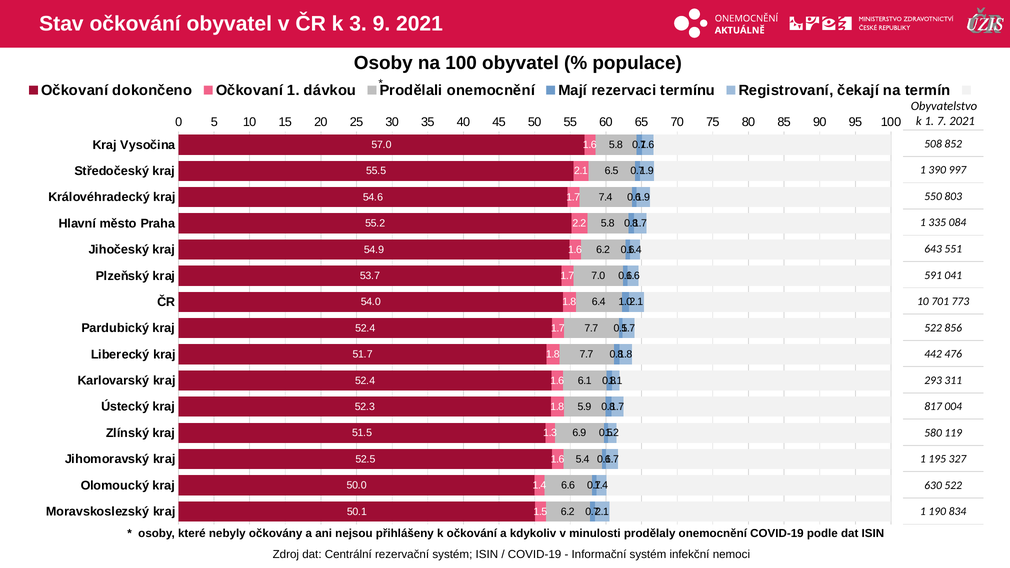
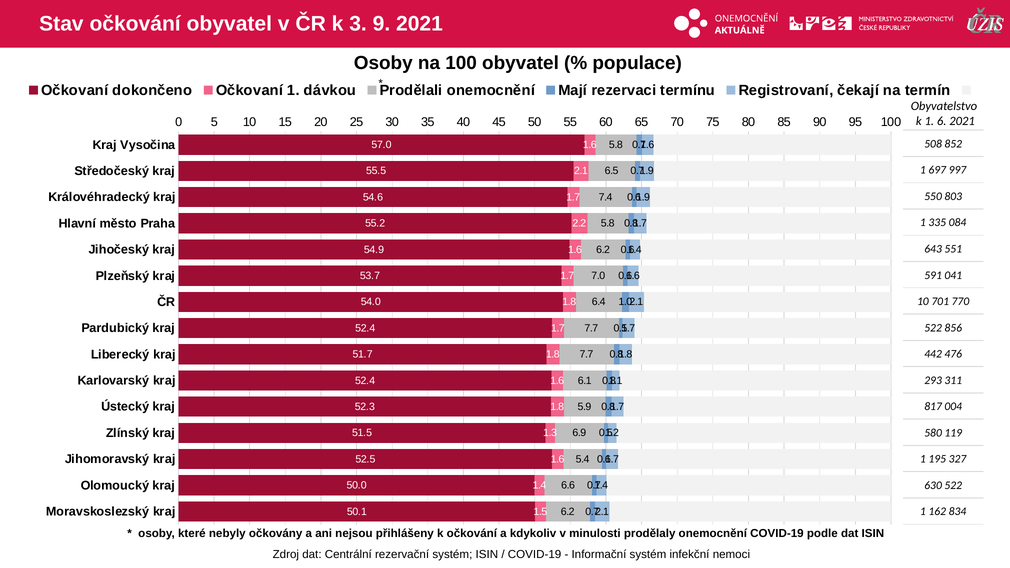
7: 7 -> 6
390: 390 -> 697
773: 773 -> 770
190: 190 -> 162
